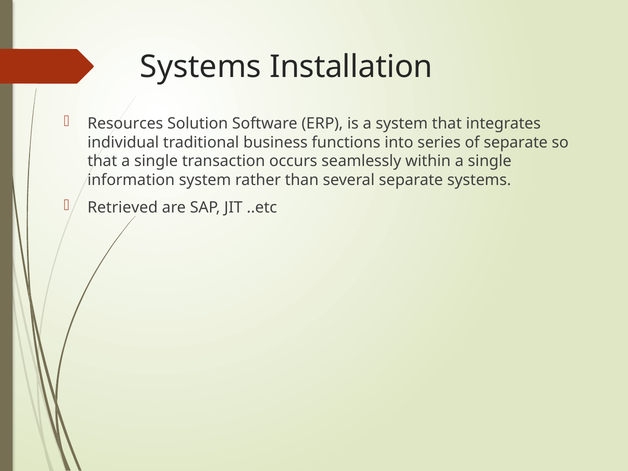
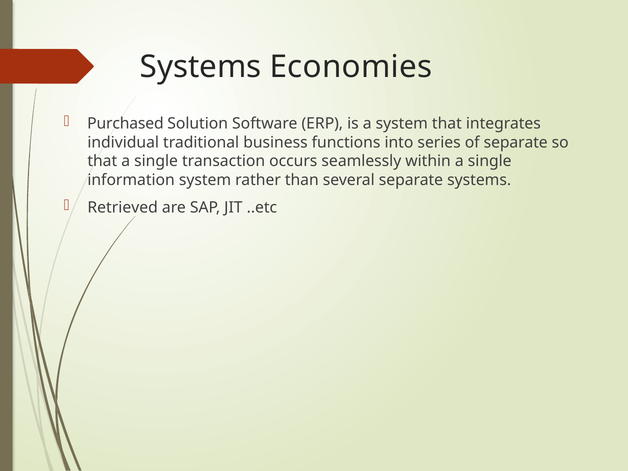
Installation: Installation -> Economies
Resources: Resources -> Purchased
